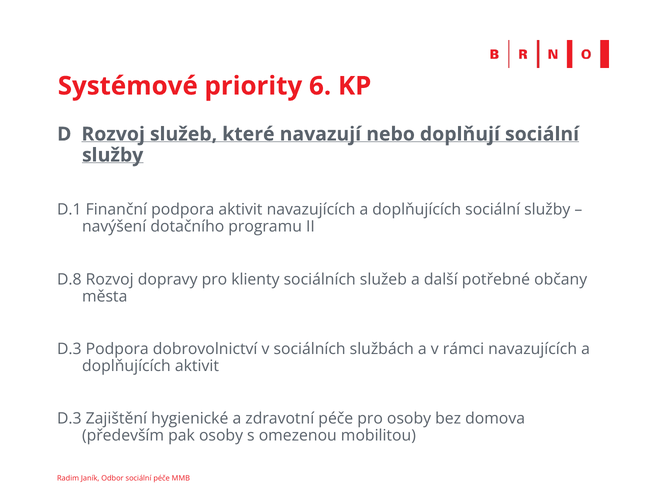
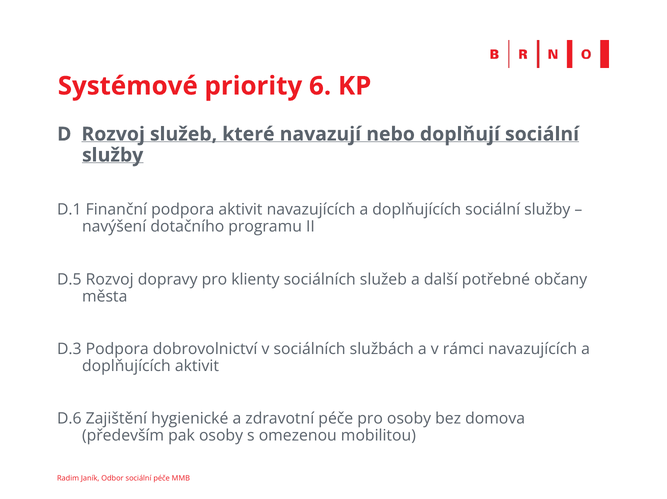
D.8: D.8 -> D.5
D.3 at (69, 419): D.3 -> D.6
